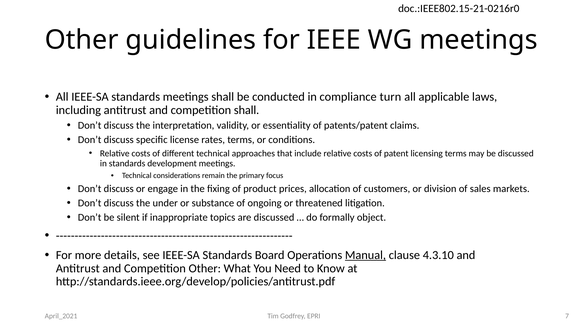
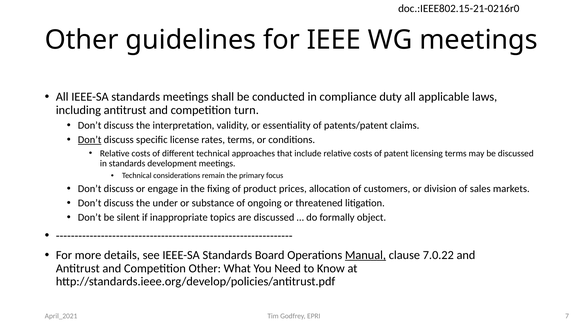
turn: turn -> duty
competition shall: shall -> turn
Don’t at (90, 140) underline: none -> present
4.3.10: 4.3.10 -> 7.0.22
